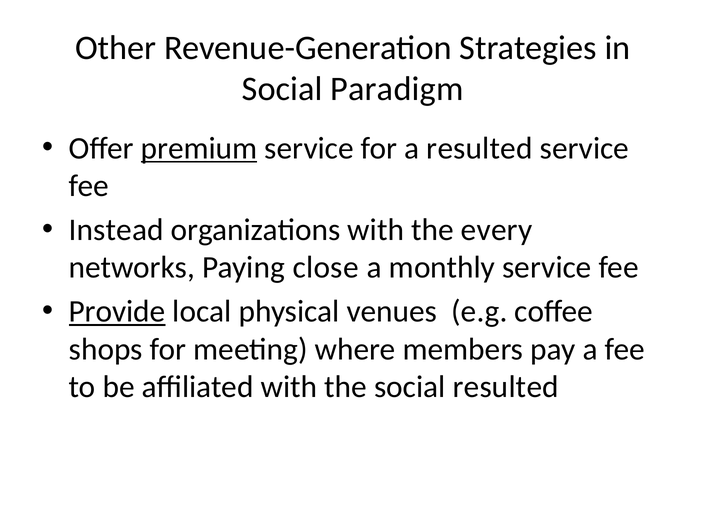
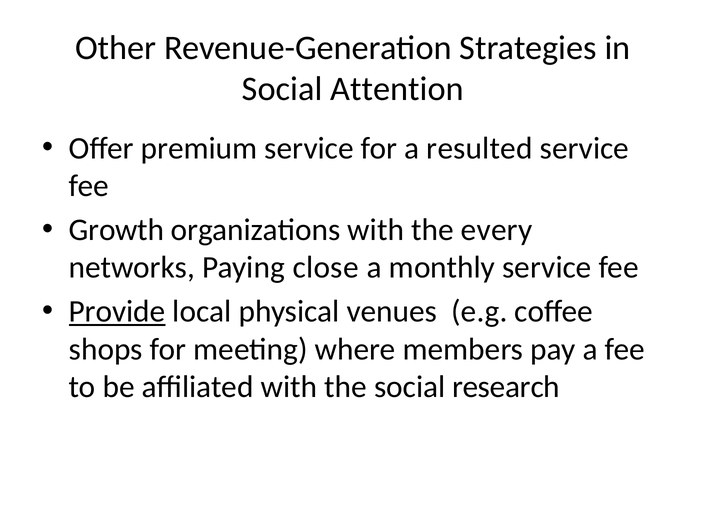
Paradigm: Paradigm -> Attention
premium underline: present -> none
Instead: Instead -> Growth
social resulted: resulted -> research
